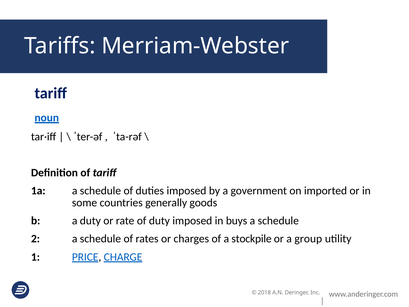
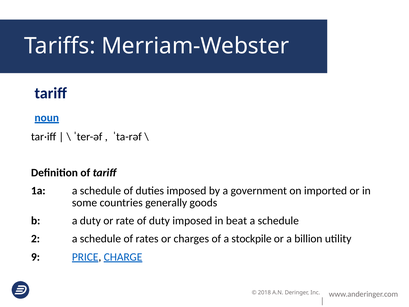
buys: buys -> beat
group: group -> billion
1: 1 -> 9
